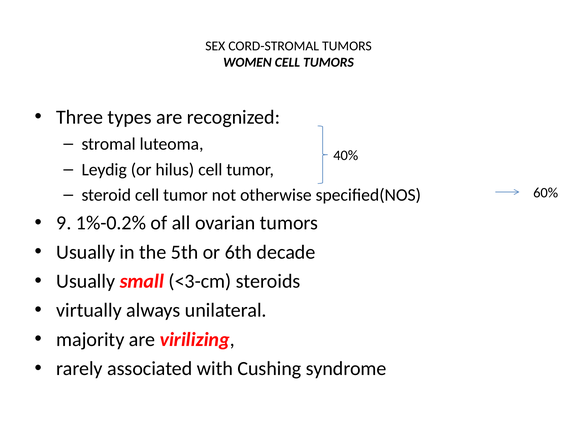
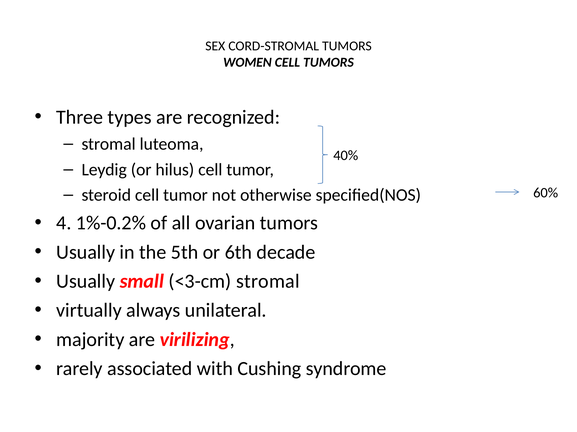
9: 9 -> 4
<3-cm steroids: steroids -> stromal
